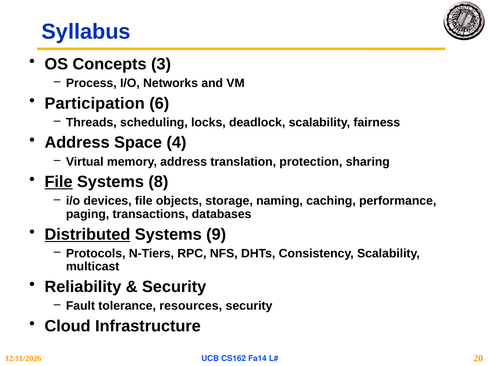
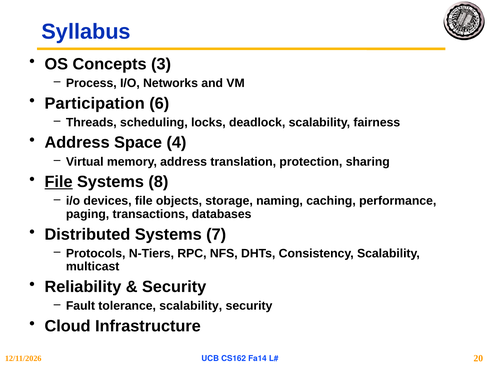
Distributed underline: present -> none
9: 9 -> 7
tolerance resources: resources -> scalability
